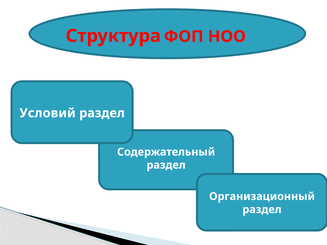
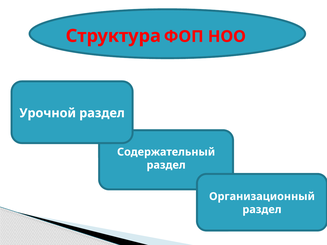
Условий: Условий -> Урочной
